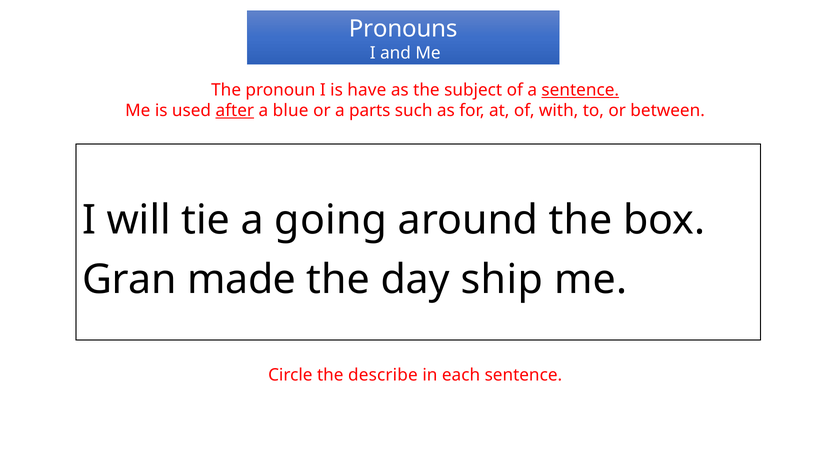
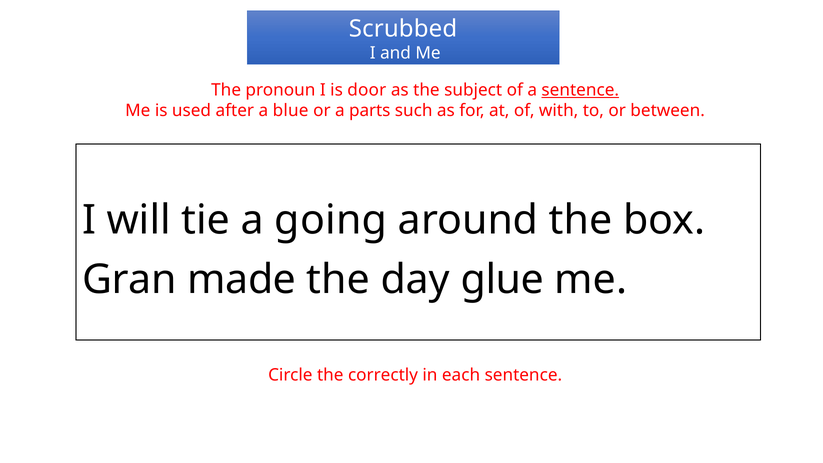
Pronouns: Pronouns -> Scrubbed
have: have -> door
after underline: present -> none
ship: ship -> glue
describe: describe -> correctly
